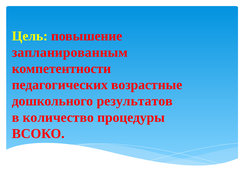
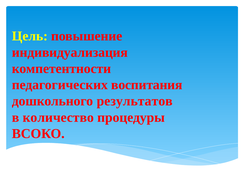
запланированным: запланированным -> индивидуализация
возрастные: возрастные -> воспитания
